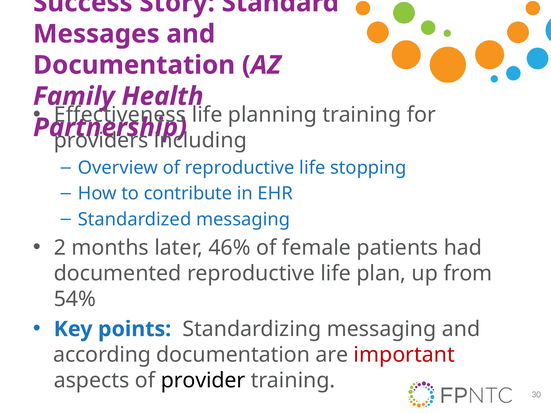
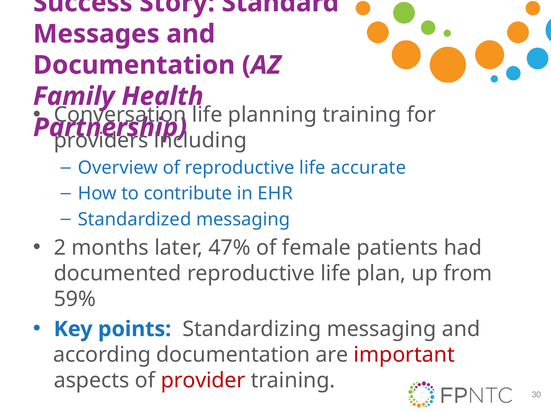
Effectiveness: Effectiveness -> Conversation
stopping: stopping -> accurate
46%: 46% -> 47%
54%: 54% -> 59%
provider colour: black -> red
